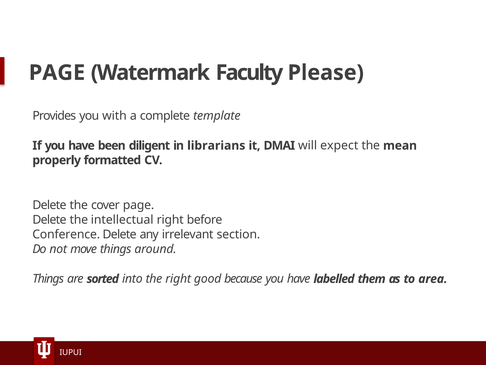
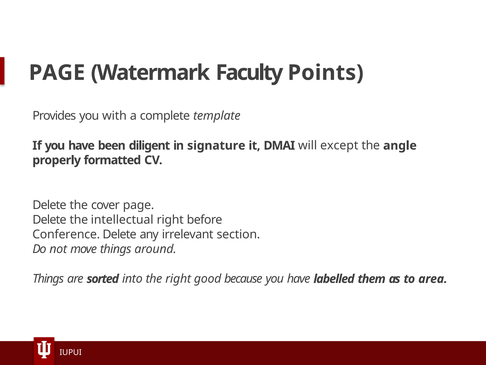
Please: Please -> Points
librarians: librarians -> signature
expect: expect -> except
mean: mean -> angle
